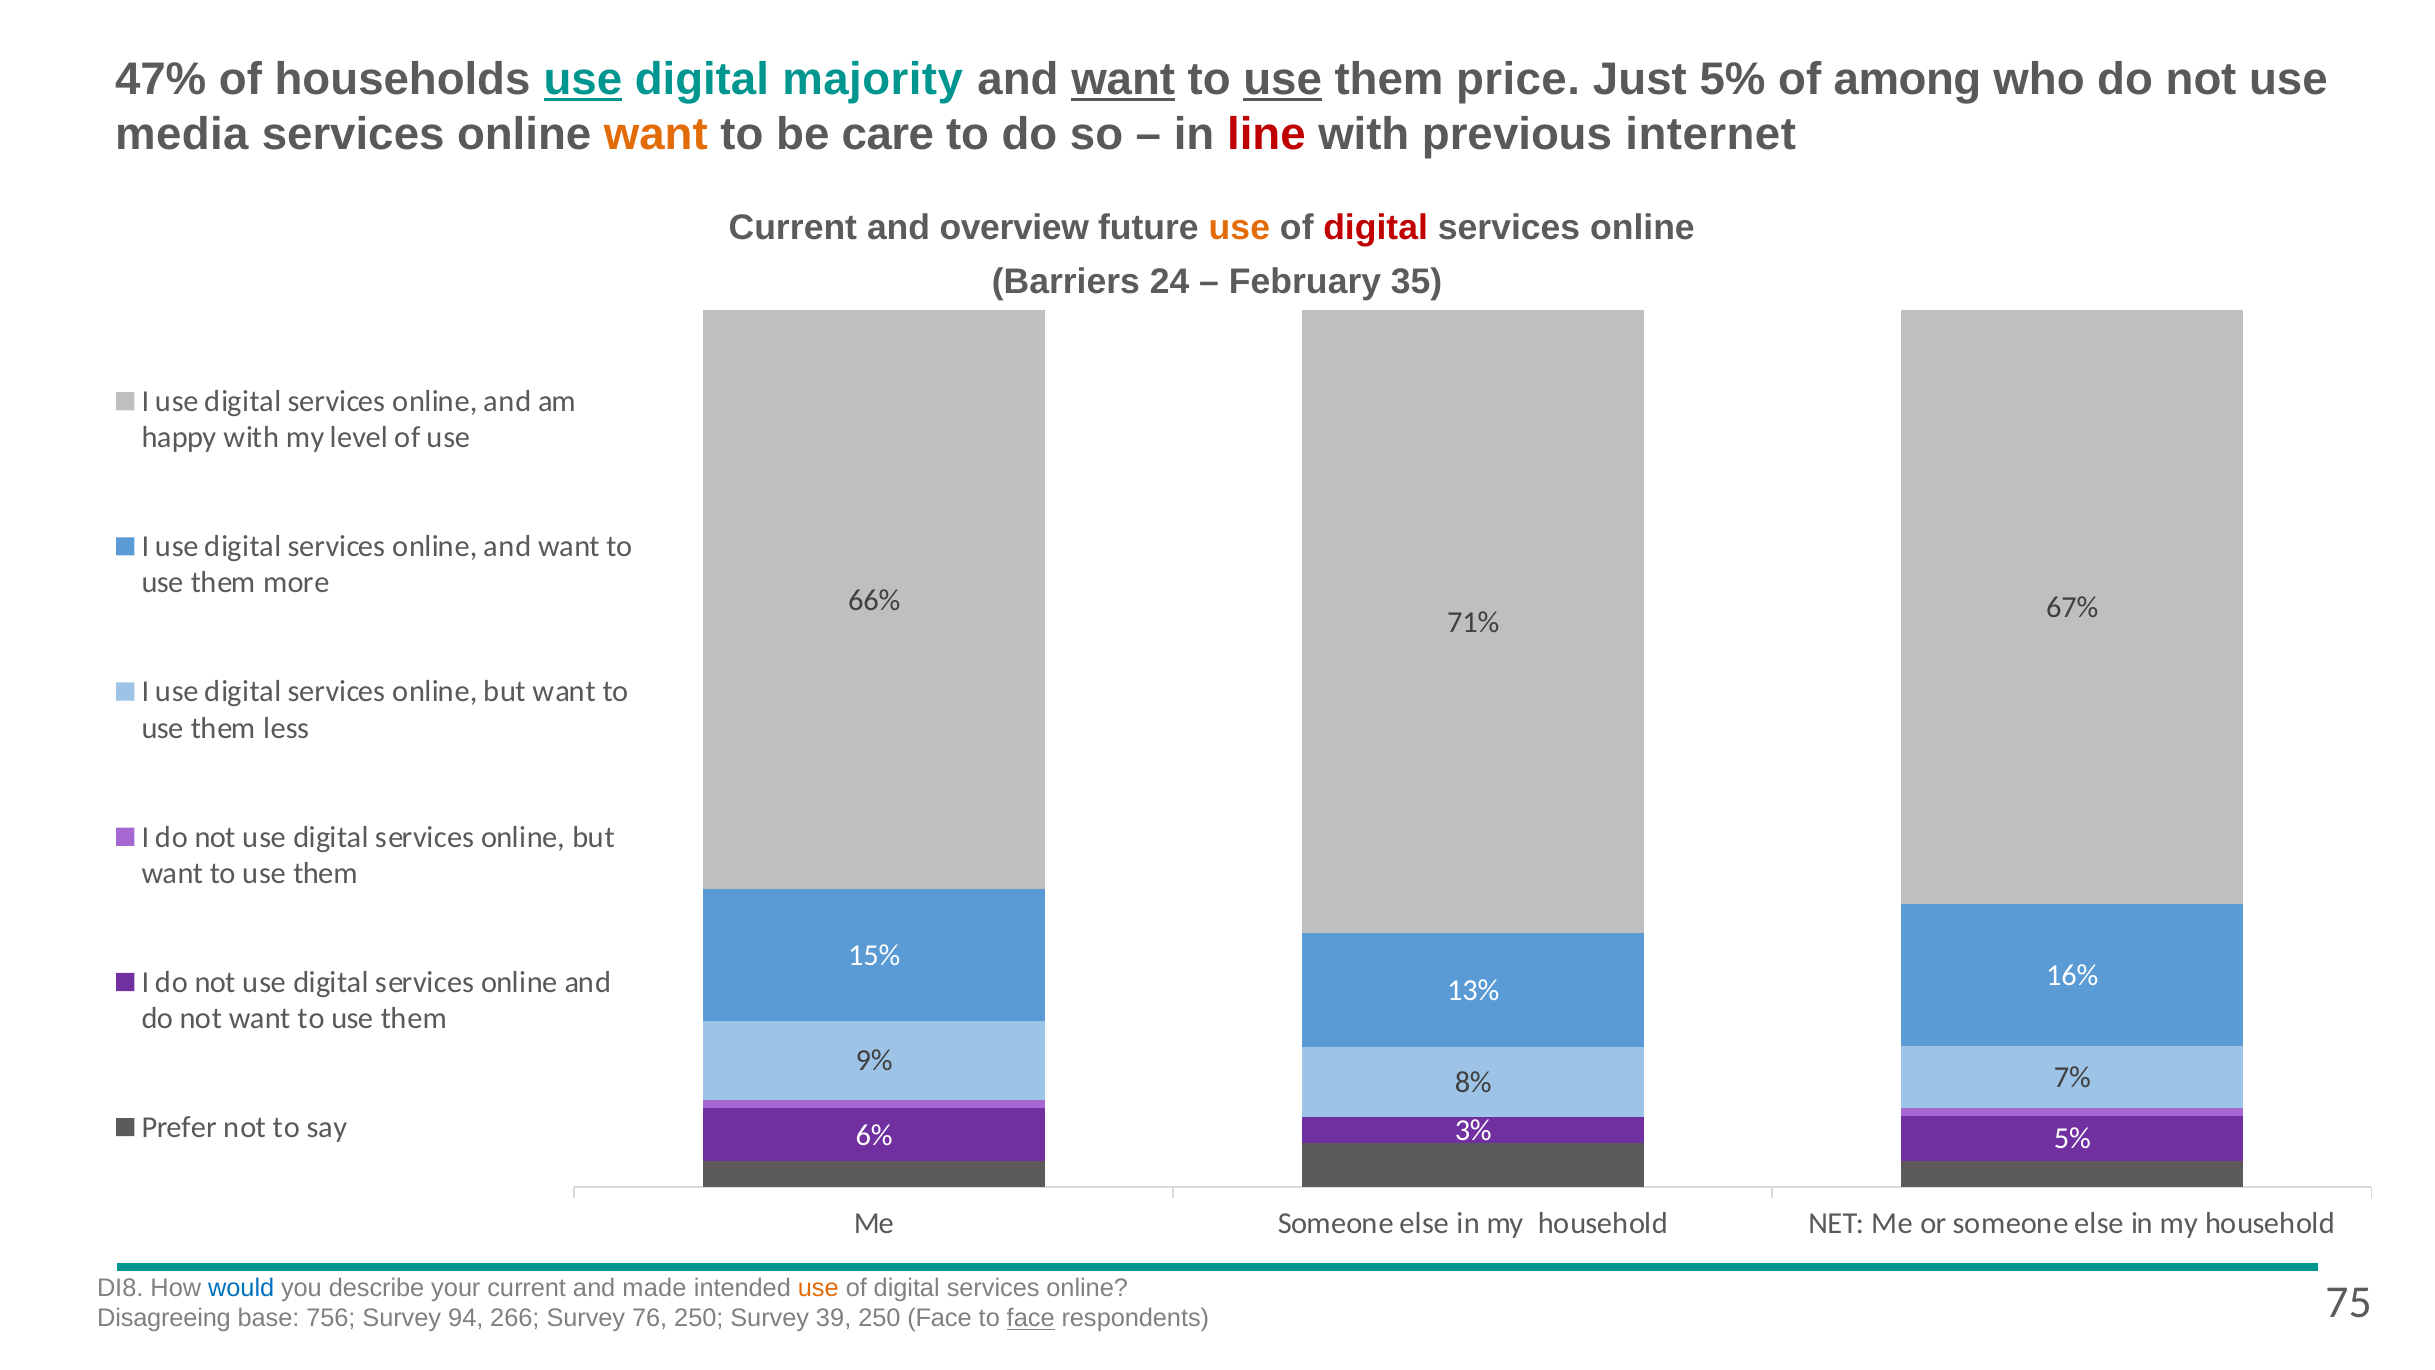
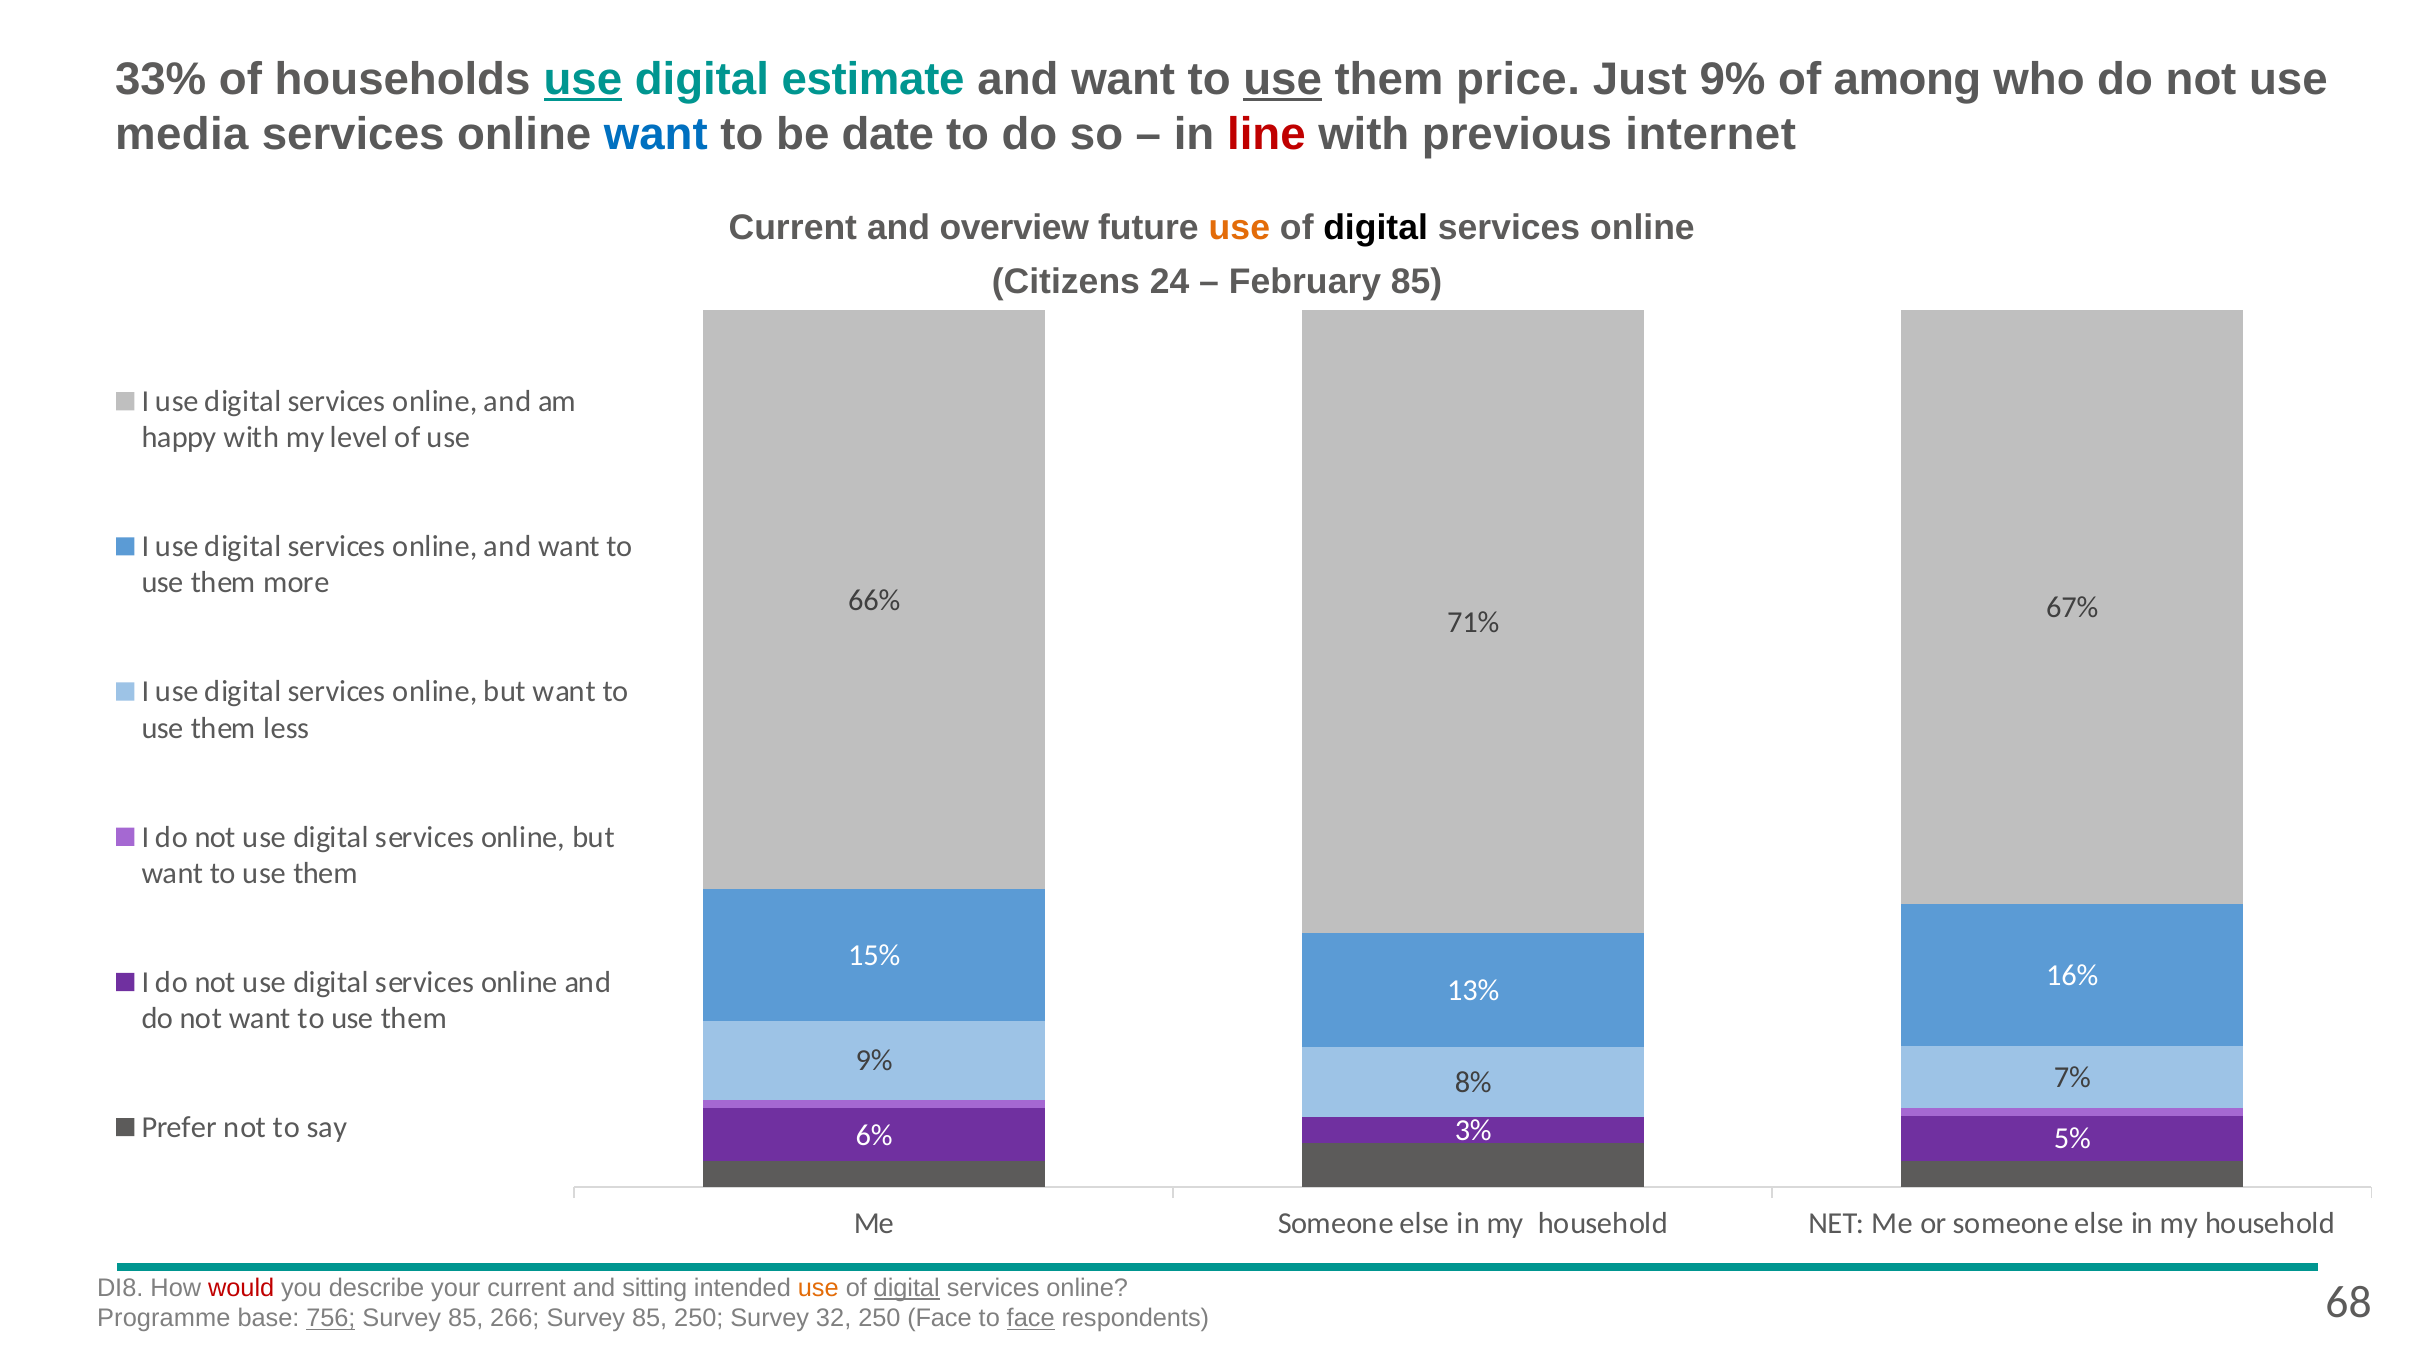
47%: 47% -> 33%
majority: majority -> estimate
want at (1123, 80) underline: present -> none
Just 5%: 5% -> 9%
want at (656, 135) colour: orange -> blue
care: care -> date
digital at (1376, 228) colour: red -> black
Barriers: Barriers -> Citizens
February 35: 35 -> 85
would colour: blue -> red
made: made -> sitting
digital at (907, 1288) underline: none -> present
Disagreeing: Disagreeing -> Programme
756 underline: none -> present
94 at (466, 1318): 94 -> 85
266 Survey 76: 76 -> 85
39: 39 -> 32
75: 75 -> 68
